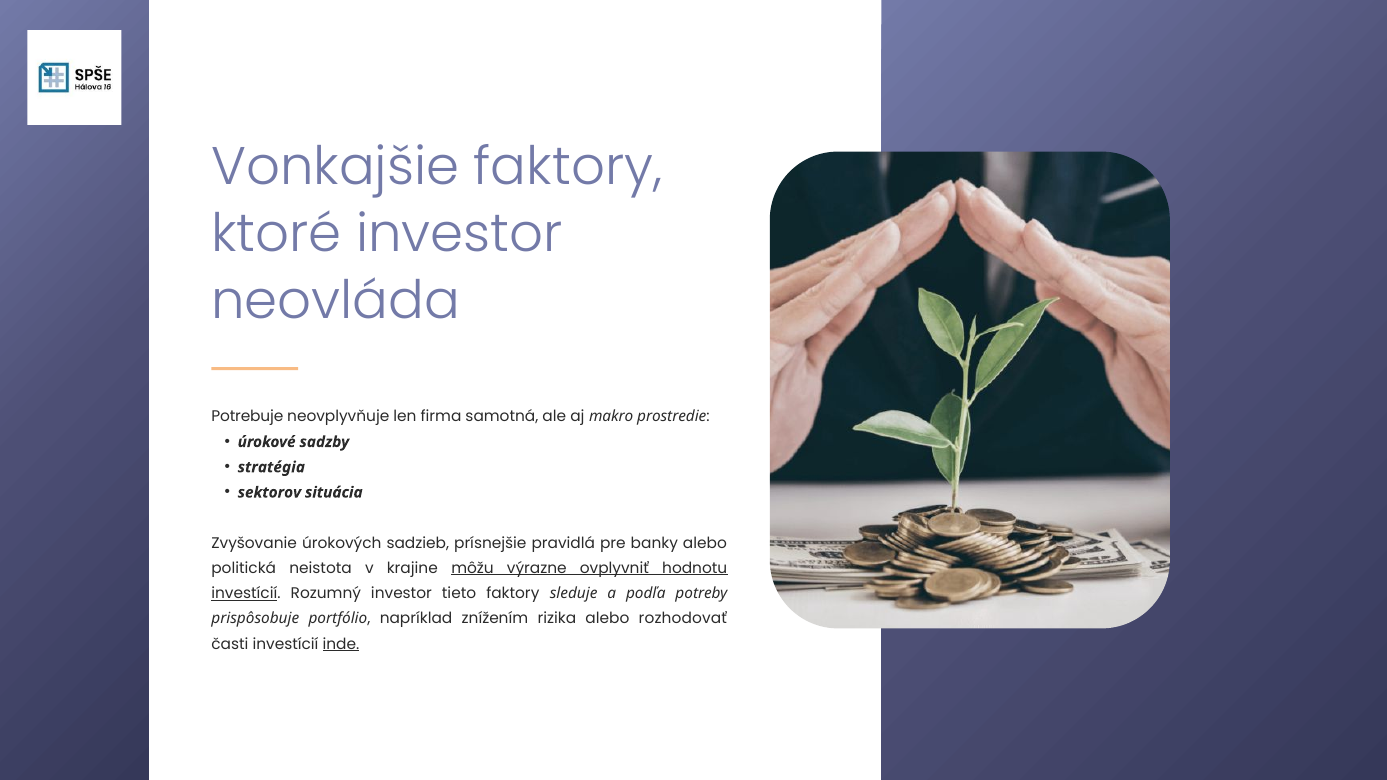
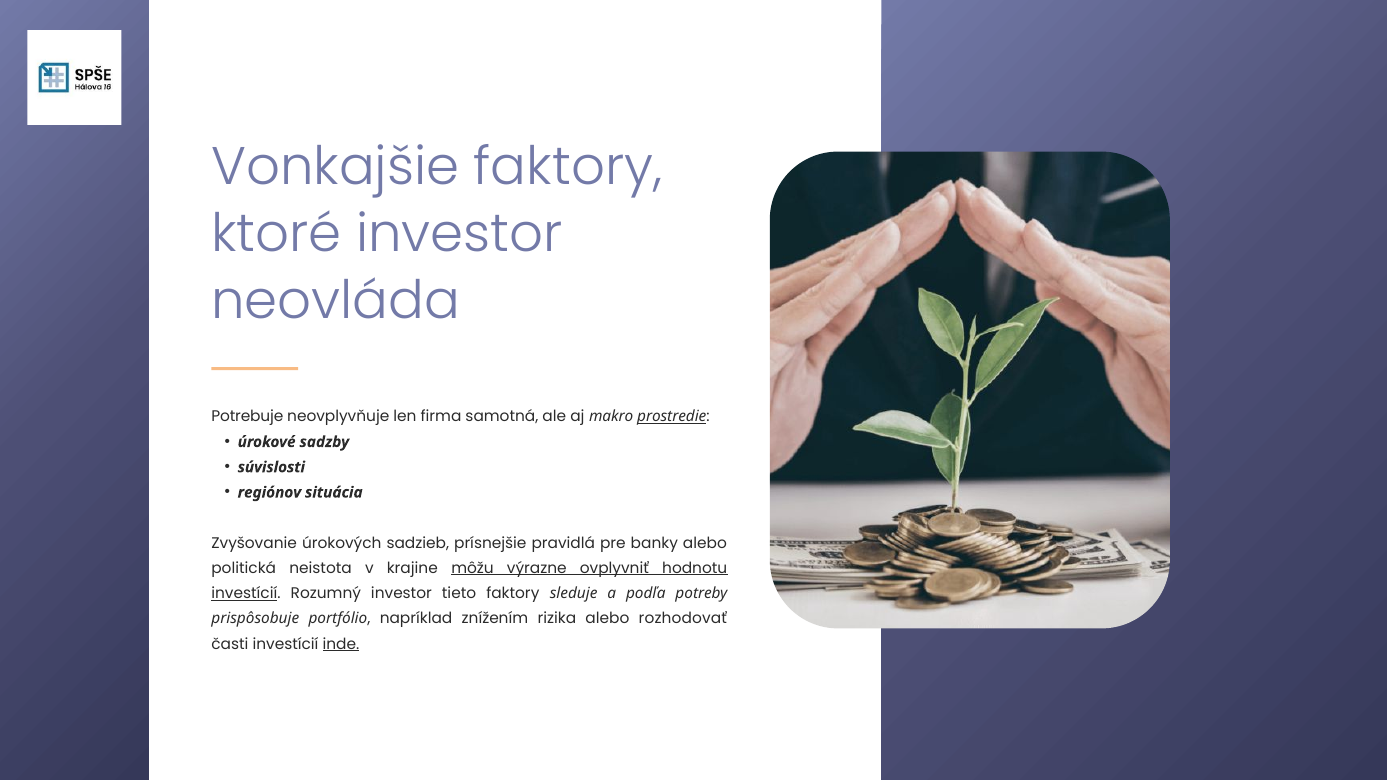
prostredie underline: none -> present
stratégia: stratégia -> súvislosti
sektorov: sektorov -> regiónov
